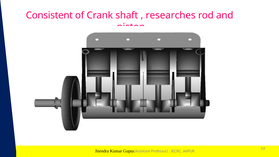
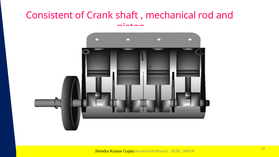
researches: researches -> mechanical
